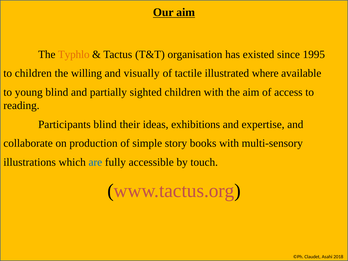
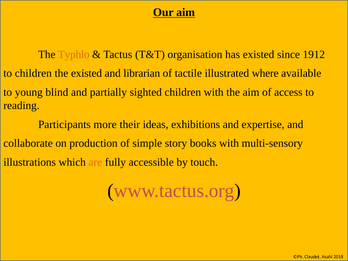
1995: 1995 -> 1912
the willing: willing -> existed
visually: visually -> librarian
Participants blind: blind -> more
are colour: blue -> orange
